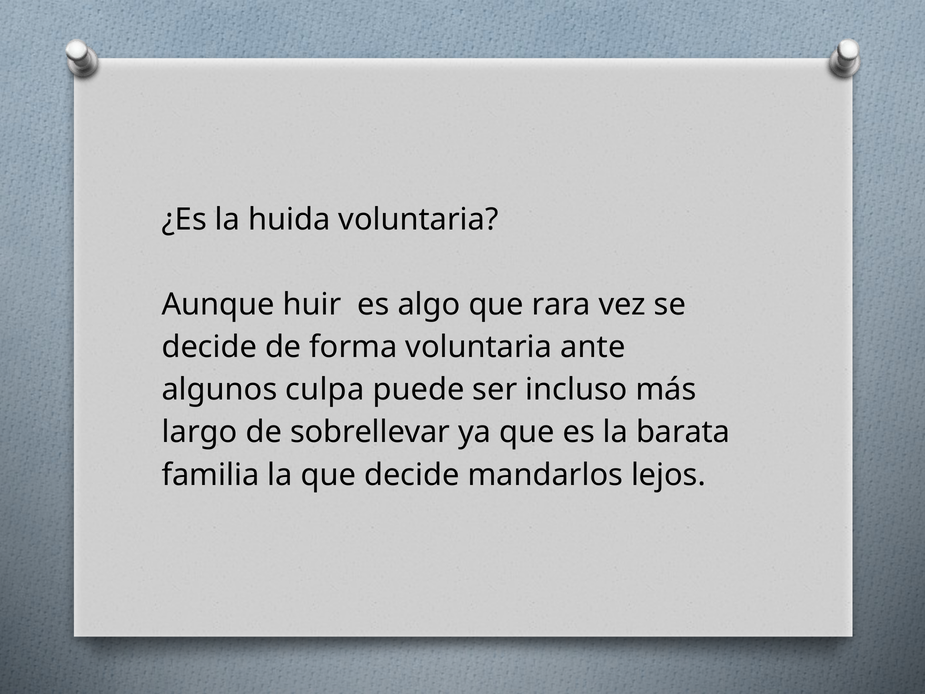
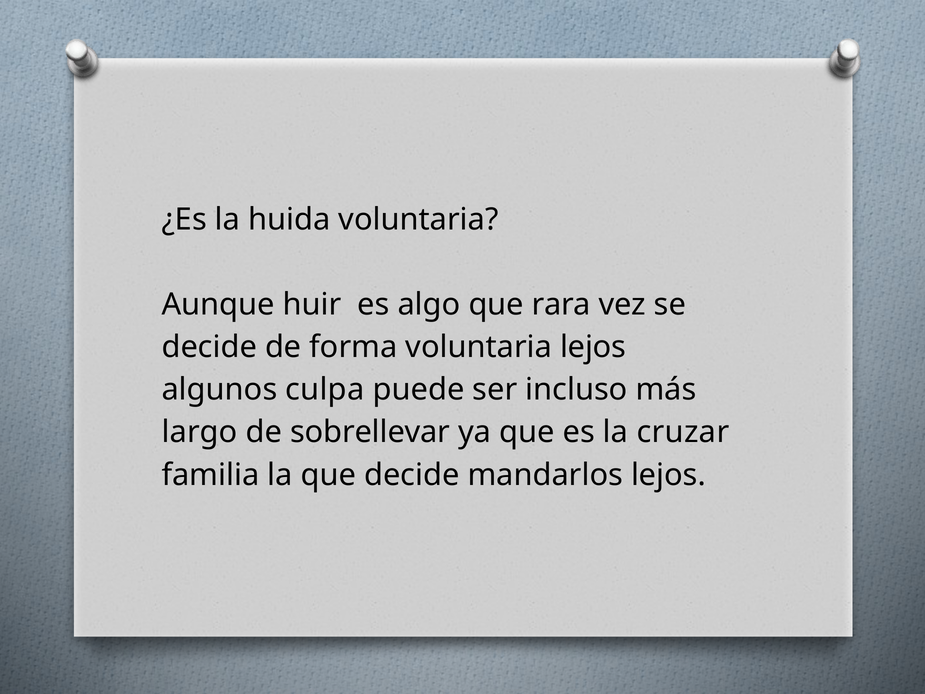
voluntaria ante: ante -> lejos
barata: barata -> cruzar
